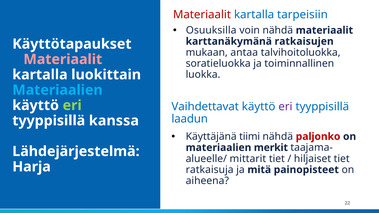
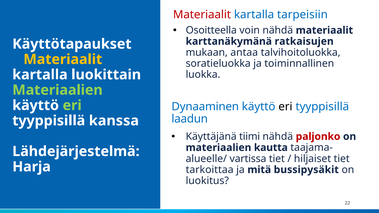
Osuuksilla: Osuuksilla -> Osoitteella
Materiaalit at (63, 59) colour: pink -> yellow
Materiaalien at (57, 90) colour: light blue -> light green
Vaihdettavat: Vaihdettavat -> Dynaaminen
eri at (285, 107) colour: purple -> black
merkit: merkit -> kautta
mittarit: mittarit -> vartissa
ratkaisuja: ratkaisuja -> tarkoittaa
painopisteet: painopisteet -> bussipysäkit
aiheena: aiheena -> luokitus
